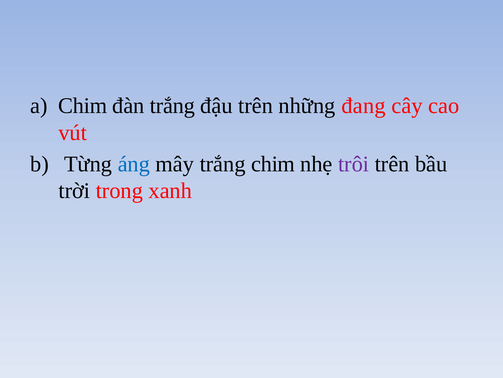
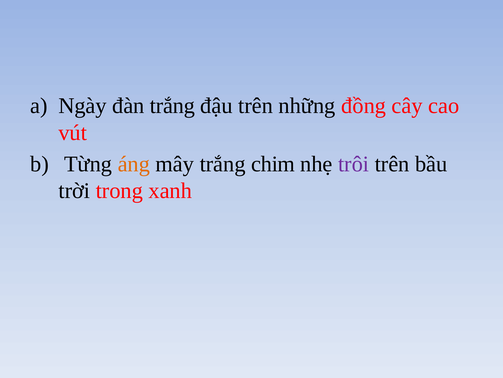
Chim at (83, 106): Chim -> Ngày
đang: đang -> đồng
áng colour: blue -> orange
